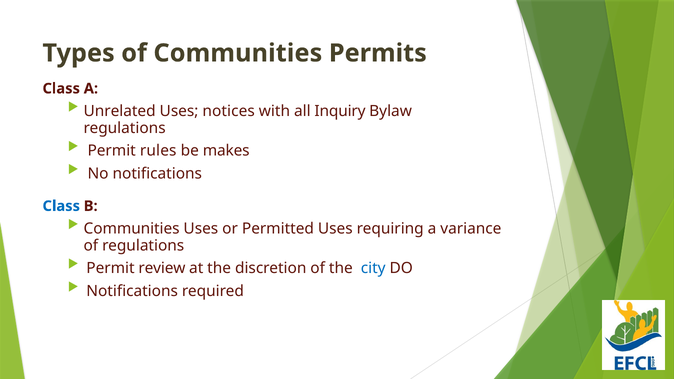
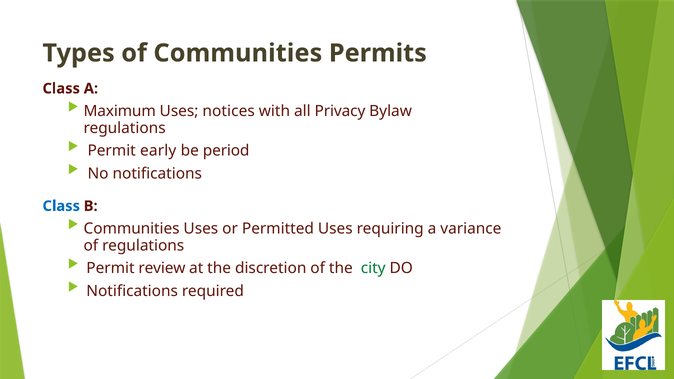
Unrelated: Unrelated -> Maximum
Inquiry: Inquiry -> Privacy
rules: rules -> early
makes: makes -> period
city colour: blue -> green
